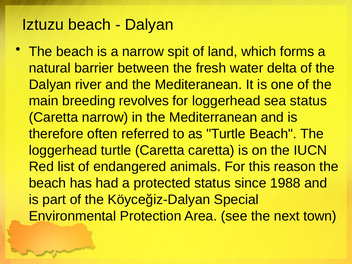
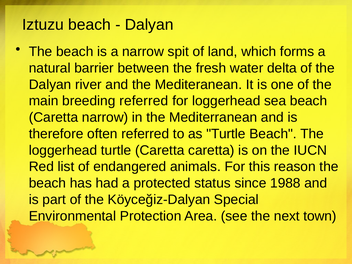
breeding revolves: revolves -> referred
sea status: status -> beach
